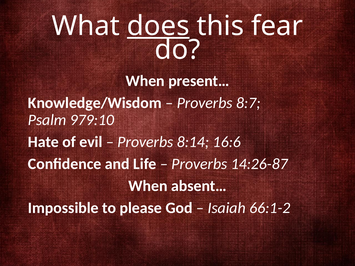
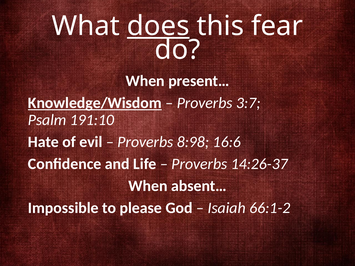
Knowledge/Wisdom underline: none -> present
8:7: 8:7 -> 3:7
979:10: 979:10 -> 191:10
8:14: 8:14 -> 8:98
14:26-87: 14:26-87 -> 14:26-37
